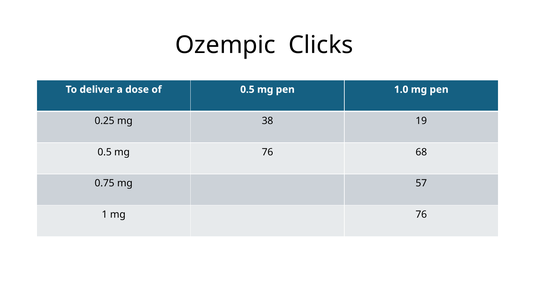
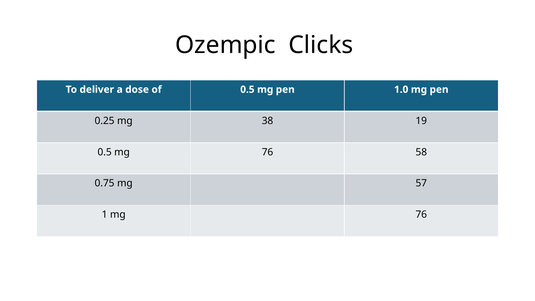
68: 68 -> 58
